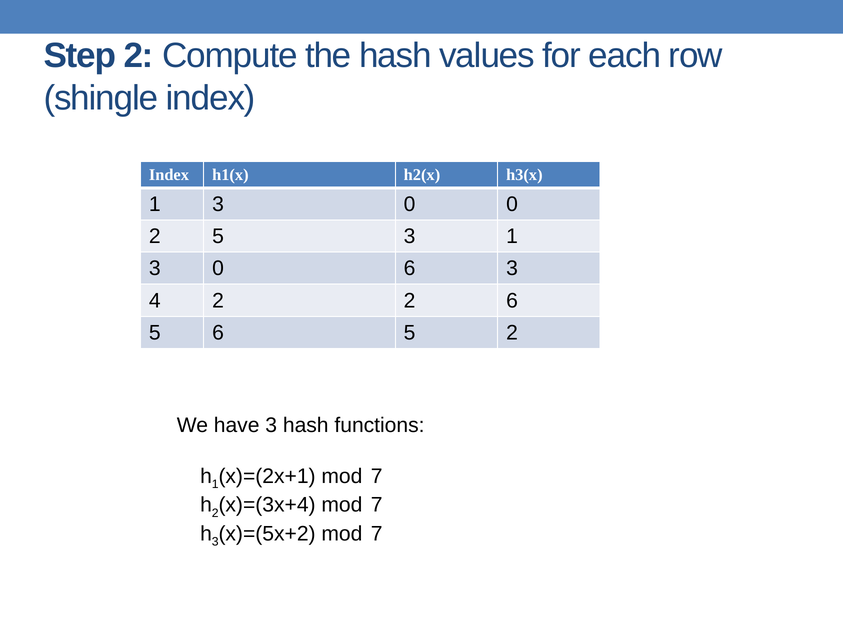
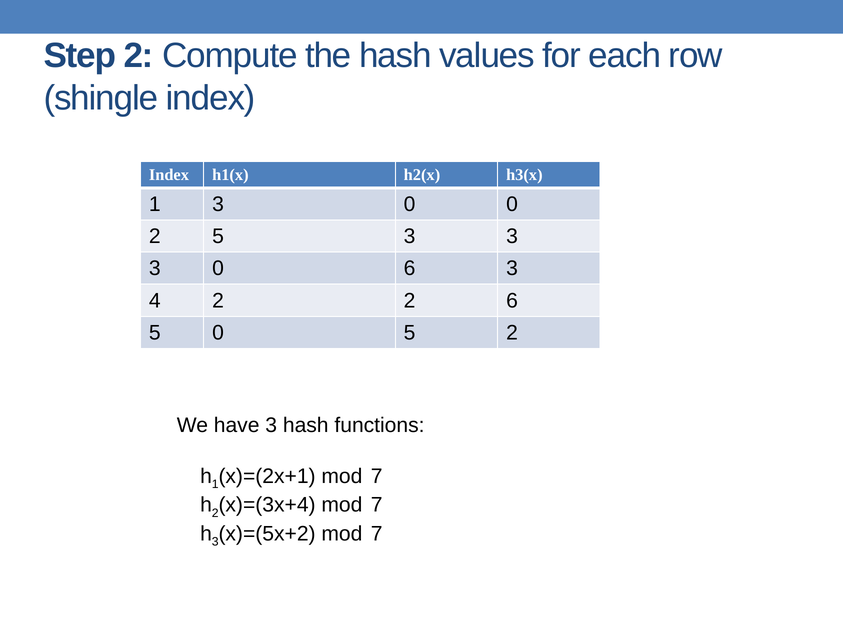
5 3 1: 1 -> 3
5 6: 6 -> 0
